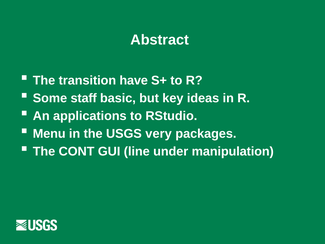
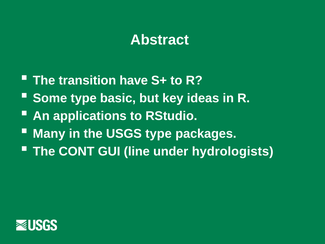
Some staff: staff -> type
Menu: Menu -> Many
USGS very: very -> type
manipulation: manipulation -> hydrologists
